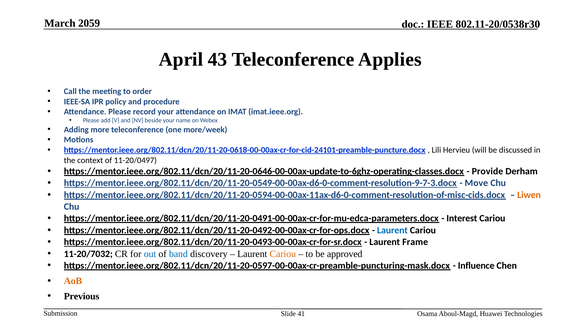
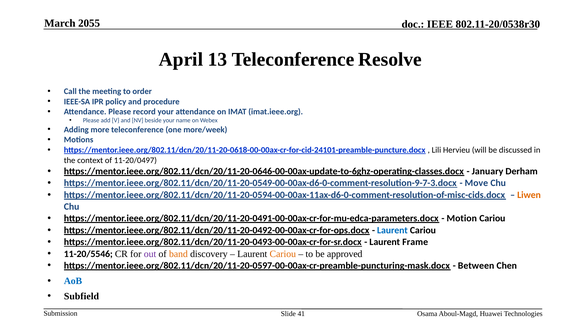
2059: 2059 -> 2055
43: 43 -> 13
Applies: Applies -> Resolve
Provide: Provide -> January
Interest: Interest -> Motion
11-20/7032: 11-20/7032 -> 11-20/5546
out colour: blue -> purple
band colour: blue -> orange
Influence: Influence -> Between
AoB colour: orange -> blue
Previous: Previous -> Subfield
